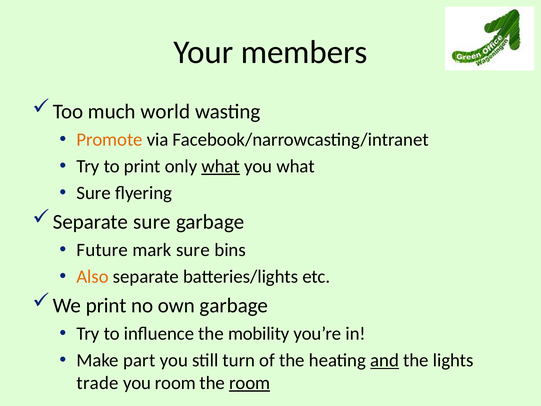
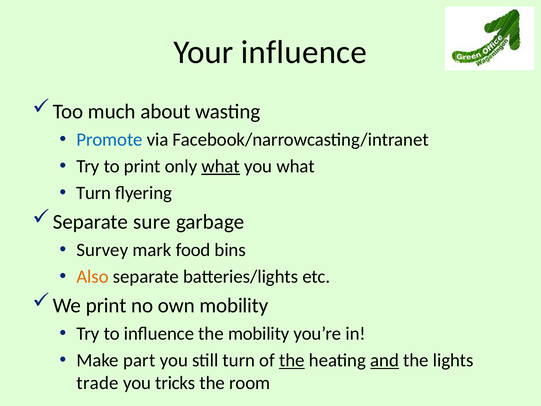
Your members: members -> influence
world: world -> about
Promote colour: orange -> blue
Sure at (94, 193): Sure -> Turn
Future: Future -> Survey
mark sure: sure -> food
own garbage: garbage -> mobility
the at (292, 360) underline: none -> present
you room: room -> tricks
room at (250, 383) underline: present -> none
